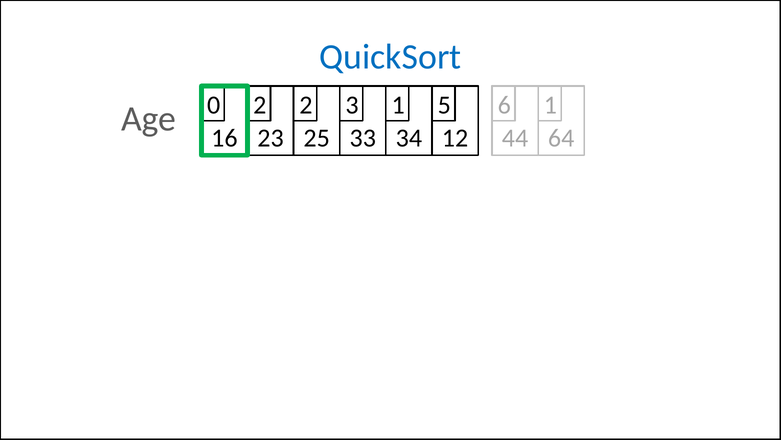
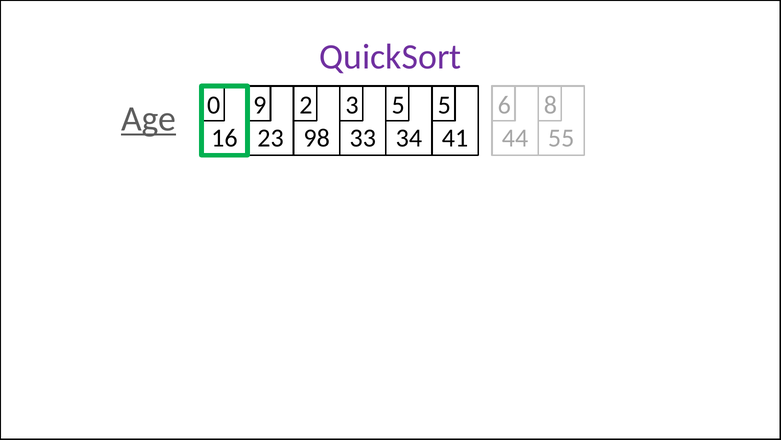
QuickSort colour: blue -> purple
0 2: 2 -> 9
3 1: 1 -> 5
6 1: 1 -> 8
Age underline: none -> present
25: 25 -> 98
12: 12 -> 41
64: 64 -> 55
